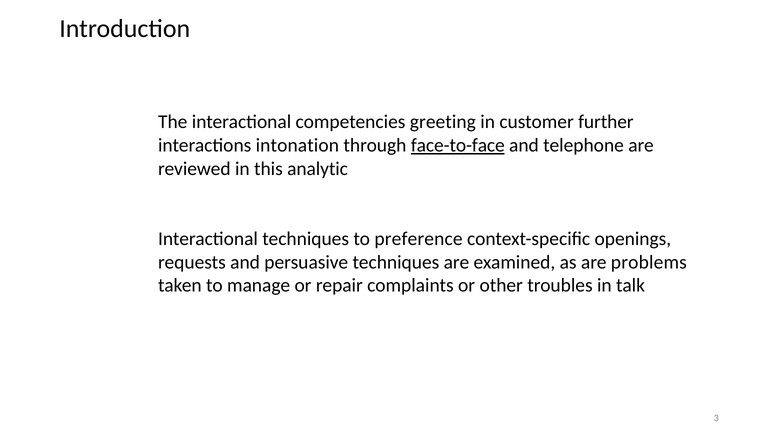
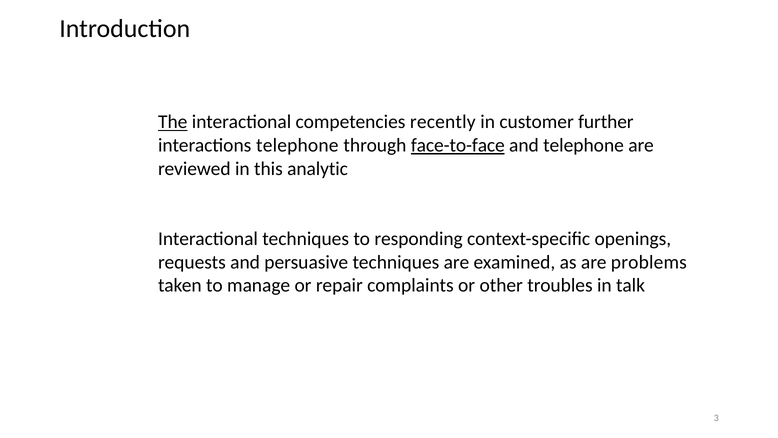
The underline: none -> present
greeting: greeting -> recently
interactions intonation: intonation -> telephone
preference: preference -> responding
